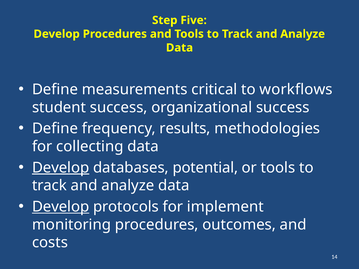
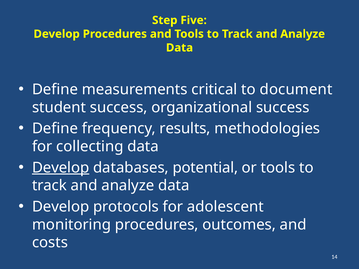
workflows: workflows -> document
Develop at (61, 207) underline: present -> none
implement: implement -> adolescent
